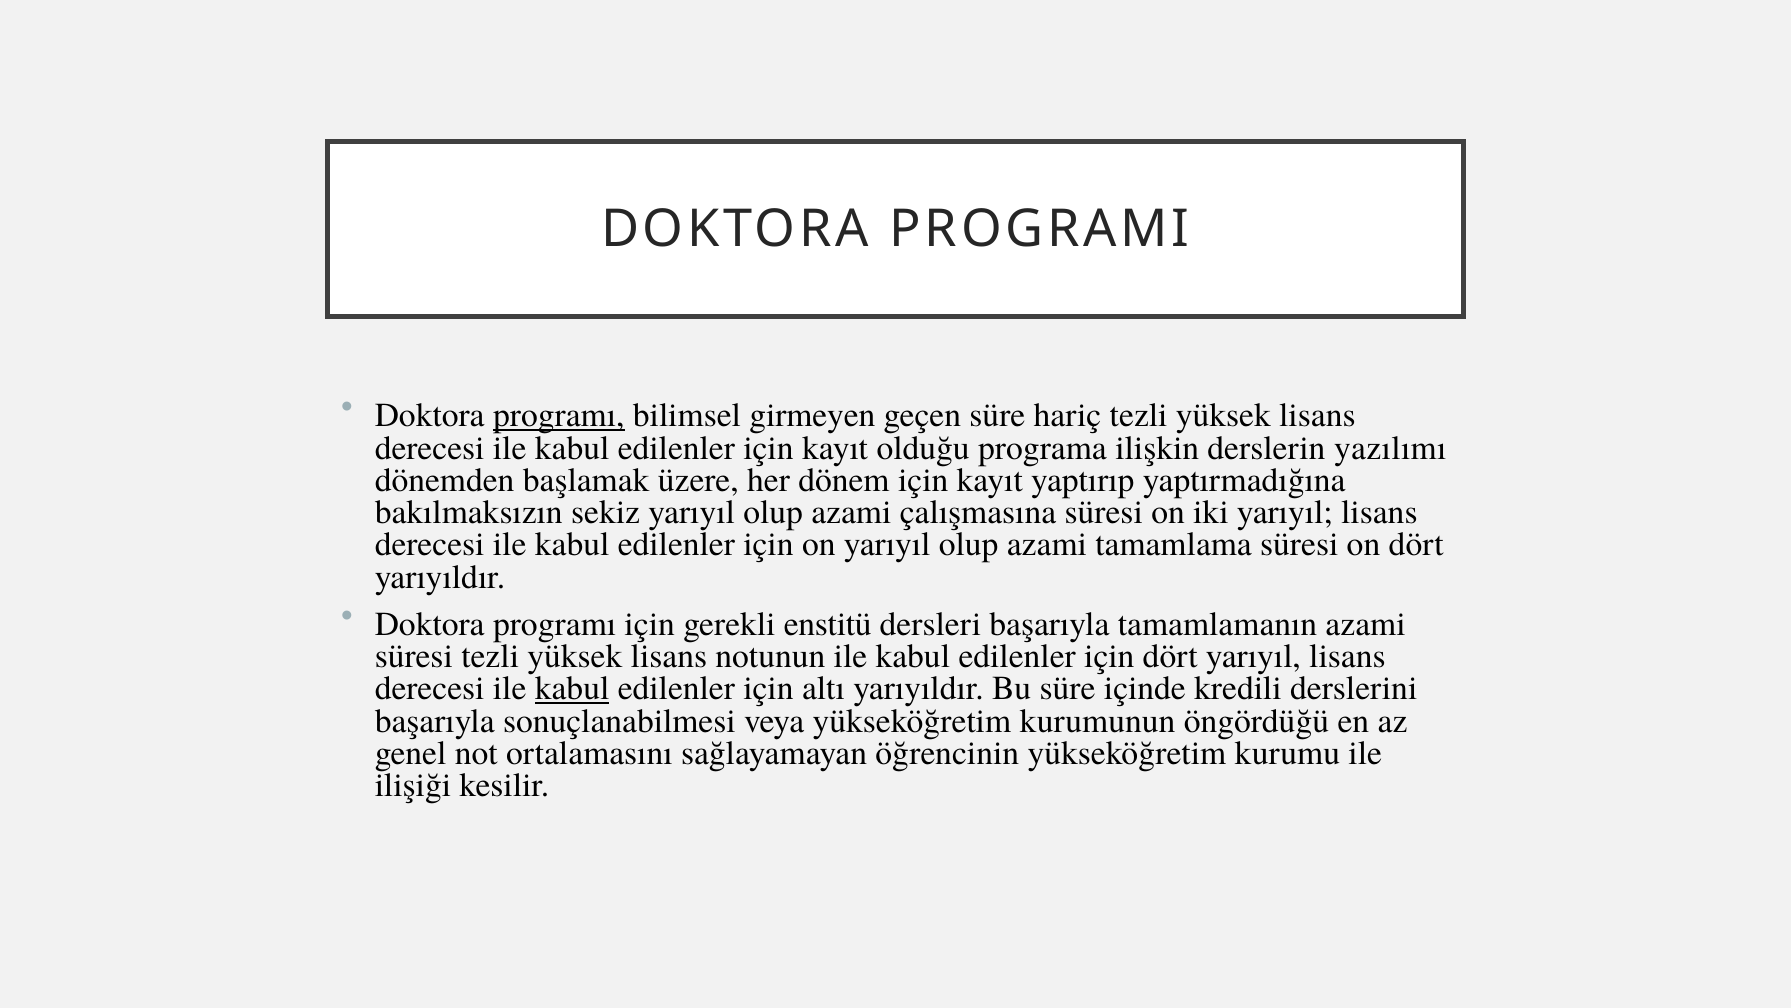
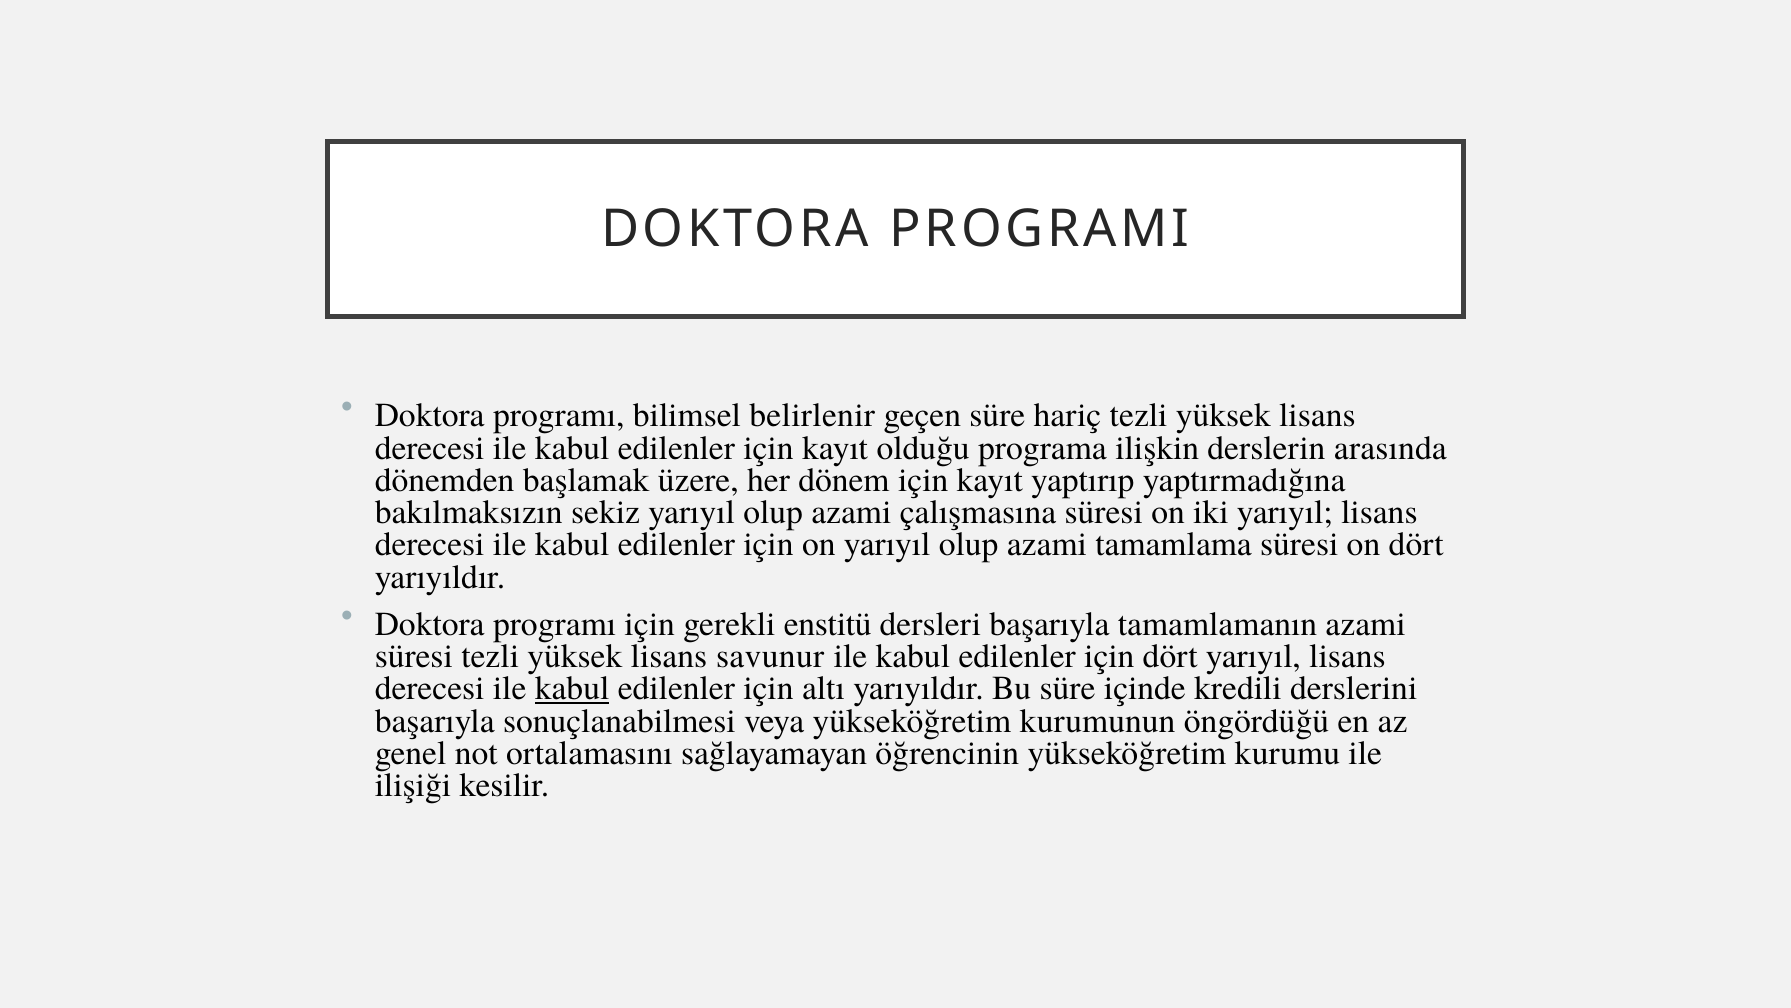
programı at (559, 415) underline: present -> none
girmeyen: girmeyen -> belirlenir
yazılımı: yazılımı -> arasında
notunun: notunun -> savunur
